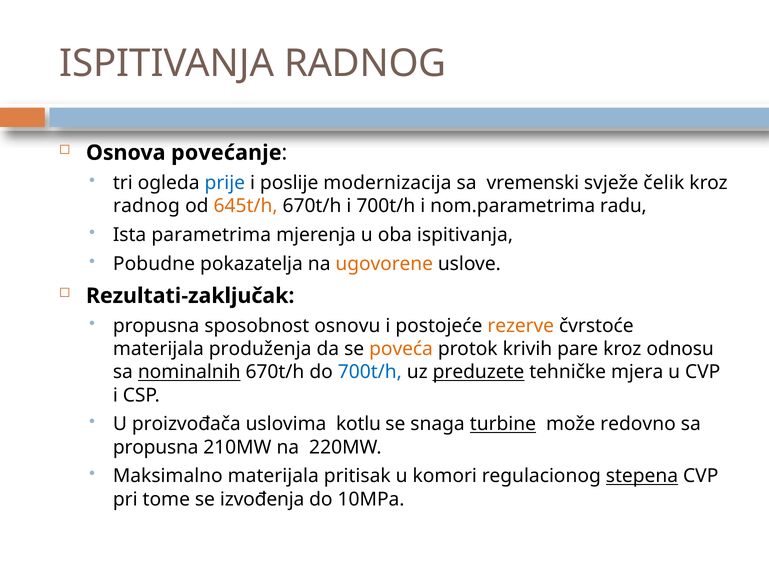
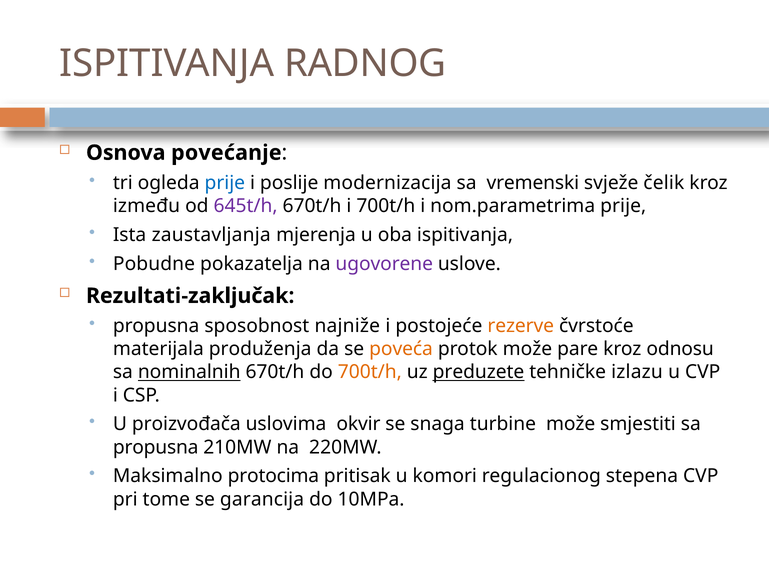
radnog at (146, 206): radnog -> između
645t/h colour: orange -> purple
nom.parametrima radu: radu -> prije
parametrima: parametrima -> zaustavljanja
ugovorene colour: orange -> purple
osnovu: osnovu -> najniže
protok krivih: krivih -> može
700t/h at (370, 372) colour: blue -> orange
mjera: mjera -> izlazu
kotlu: kotlu -> okvir
turbine underline: present -> none
redovno: redovno -> smjestiti
Maksimalno materijala: materijala -> protocima
stepena underline: present -> none
izvođenja: izvođenja -> garancija
